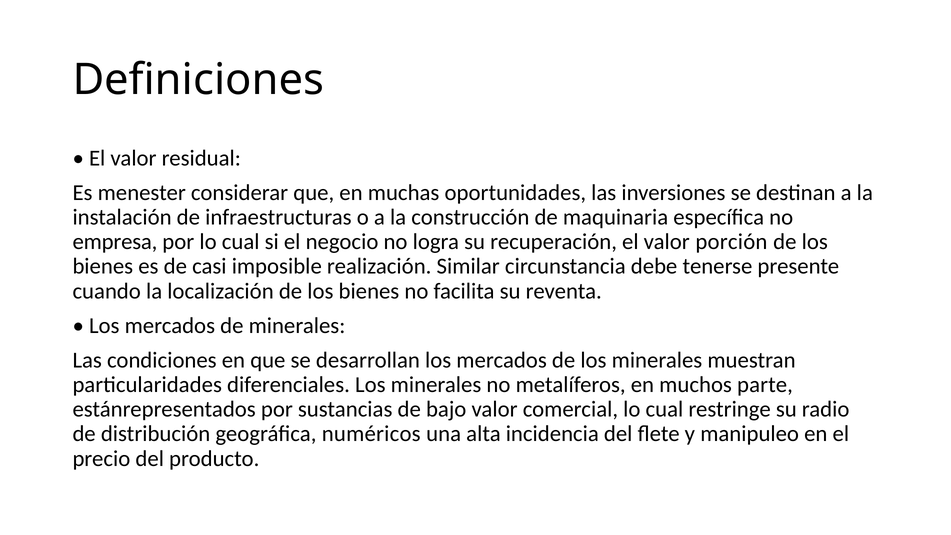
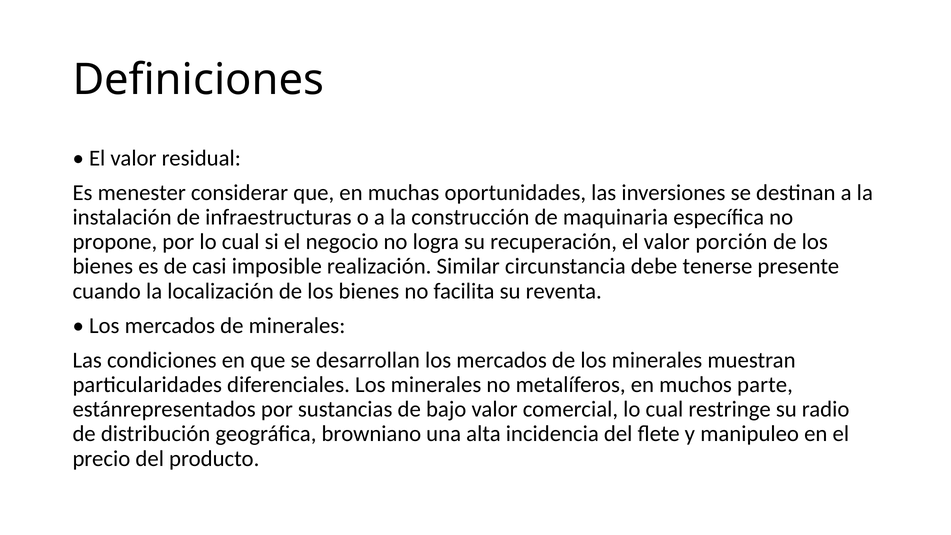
empresa: empresa -> propone
numéricos: numéricos -> browniano
